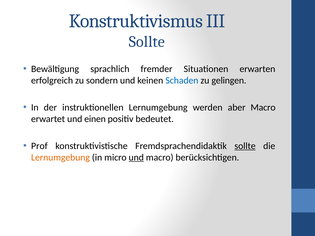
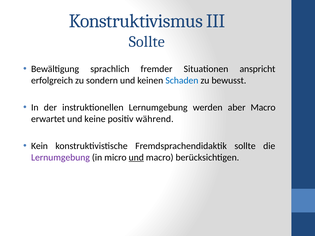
erwarten: erwarten -> anspricht
gelingen: gelingen -> bewusst
einen: einen -> keine
bedeutet: bedeutet -> während
Prof: Prof -> Kein
sollte at (245, 146) underline: present -> none
Lernumgebung at (60, 158) colour: orange -> purple
